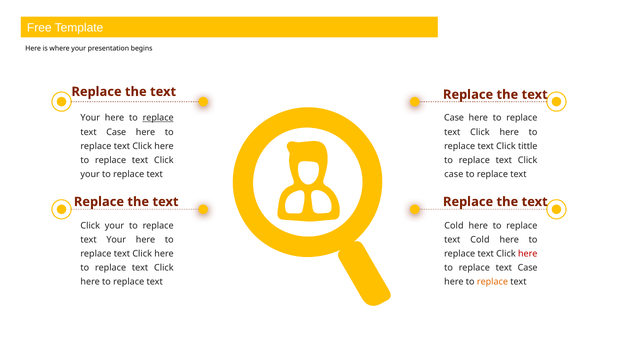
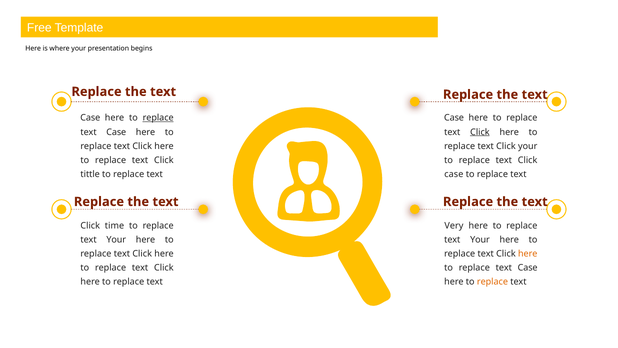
Your at (90, 118): Your -> Case
Click at (480, 132) underline: none -> present
Click tittle: tittle -> your
your at (90, 174): your -> tittle
your at (115, 225): your -> time
Cold at (454, 225): Cold -> Very
Cold at (480, 239): Cold -> Your
here at (528, 254) colour: red -> orange
